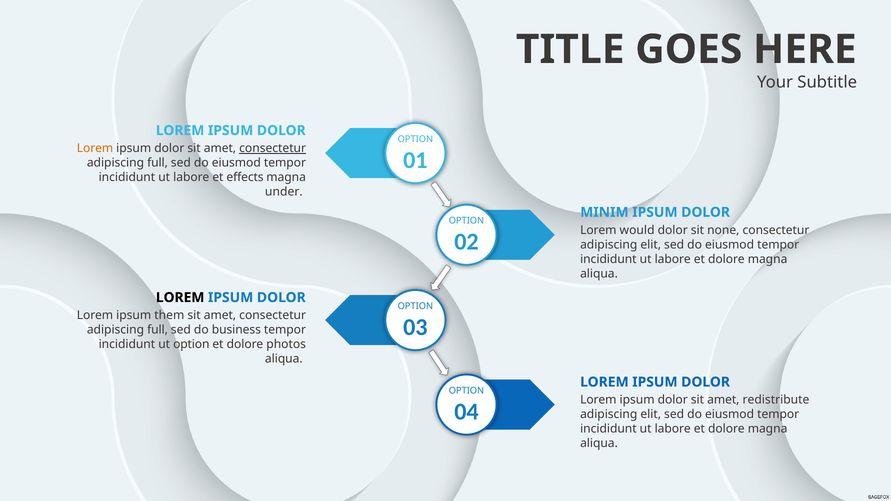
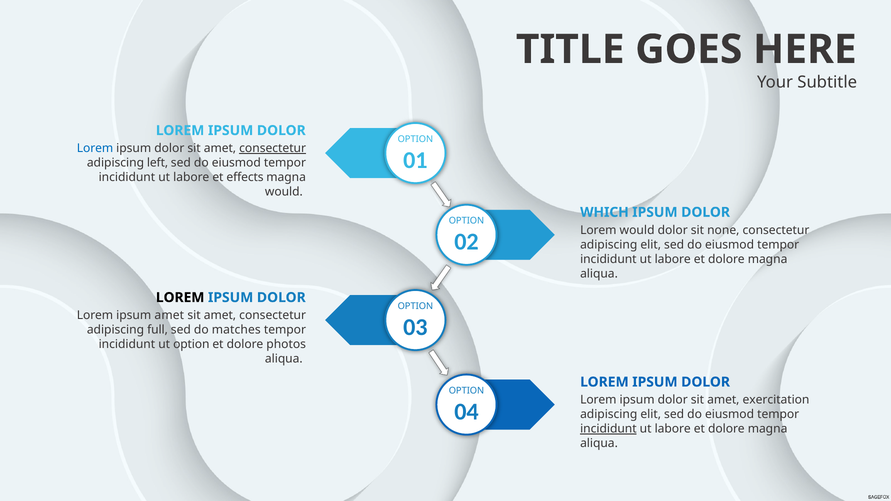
Lorem at (95, 148) colour: orange -> blue
full at (158, 163): full -> left
under at (284, 192): under -> would
MINIM: MINIM -> WHICH
ipsum them: them -> amet
business: business -> matches
redistribute: redistribute -> exercitation
incididunt at (608, 429) underline: none -> present
